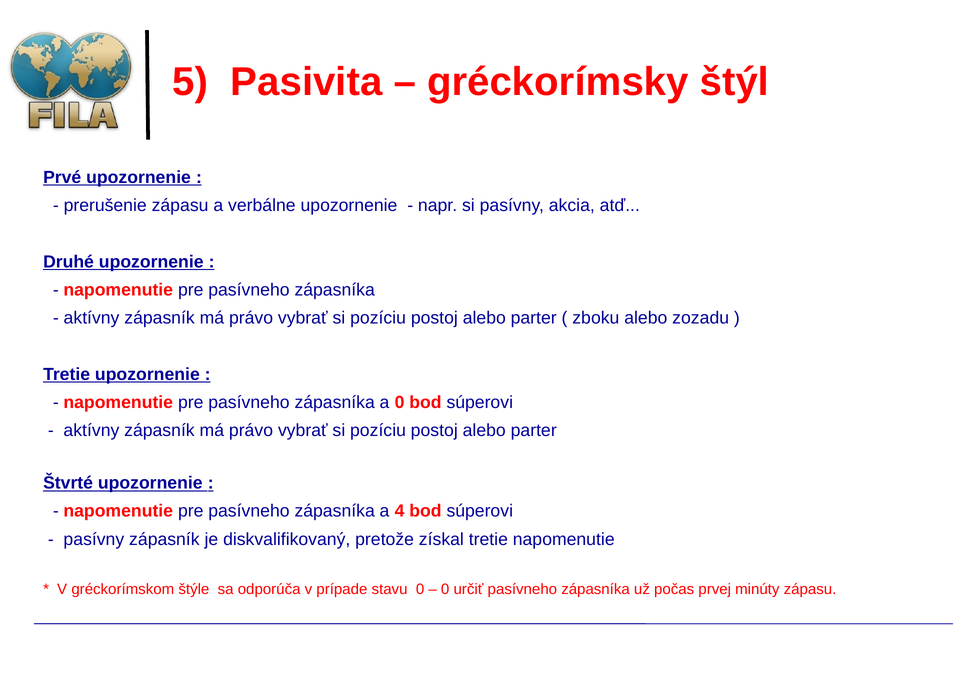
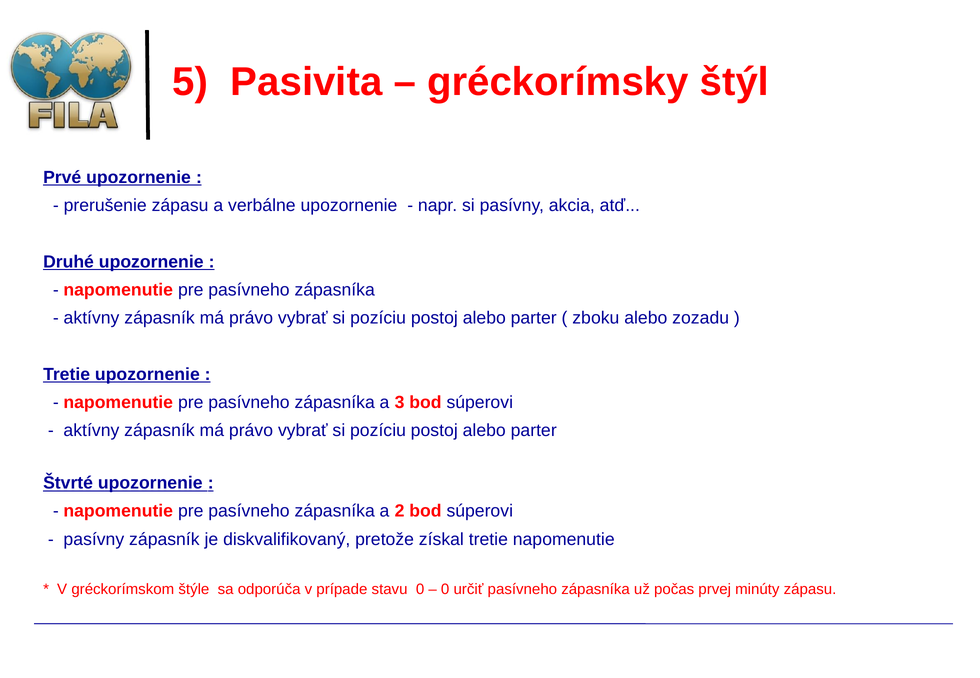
a 0: 0 -> 3
4: 4 -> 2
